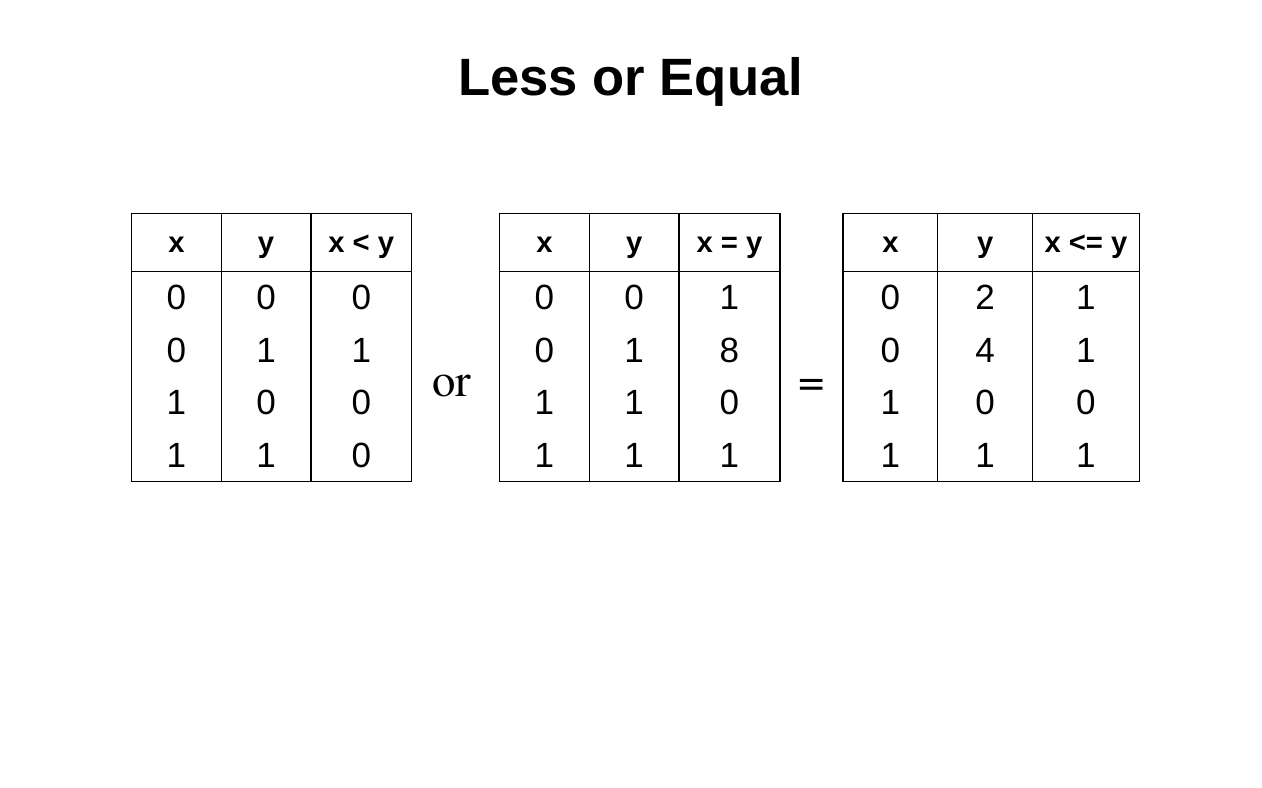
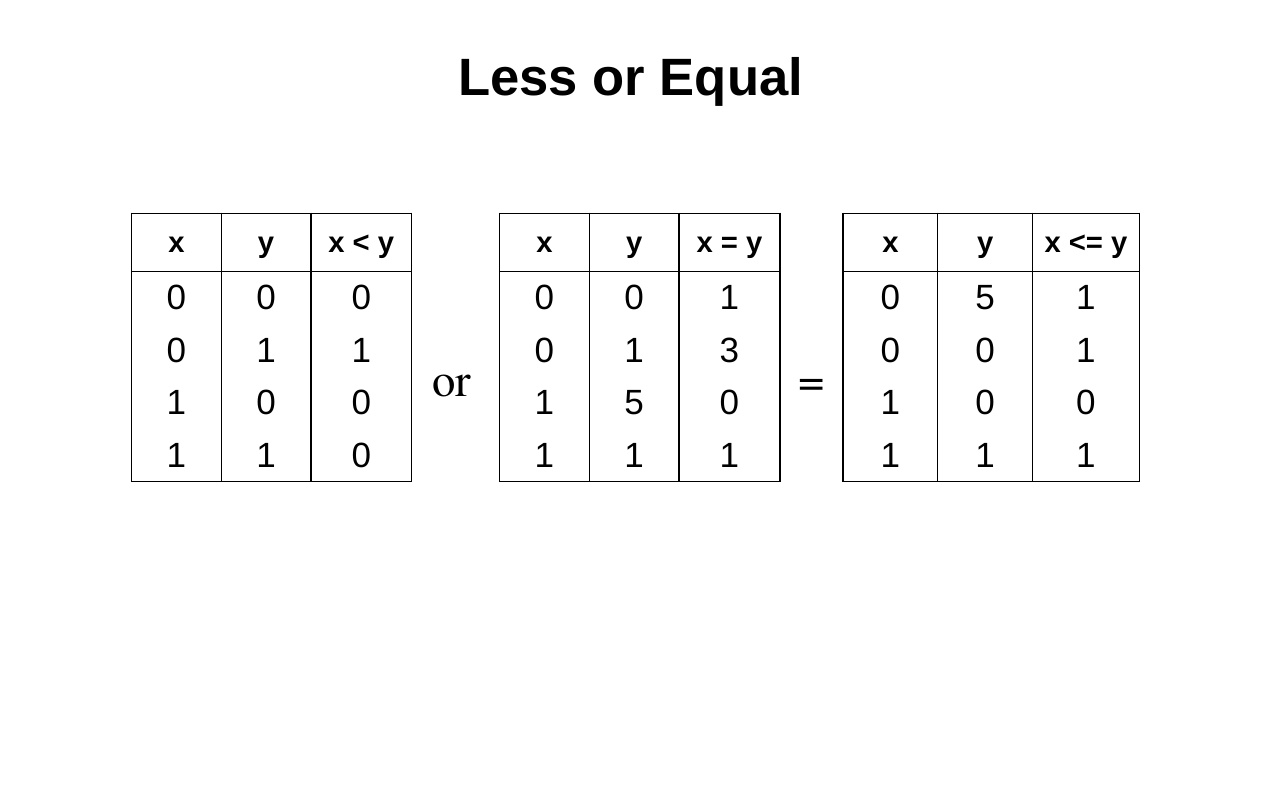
0 2: 2 -> 5
8: 8 -> 3
4 at (985, 351): 4 -> 0
1 at (634, 404): 1 -> 5
